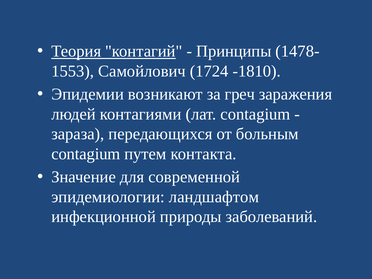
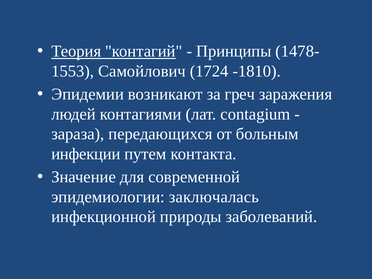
contagium at (86, 154): contagium -> инфекции
ландшафтом: ландшафтом -> заключалась
